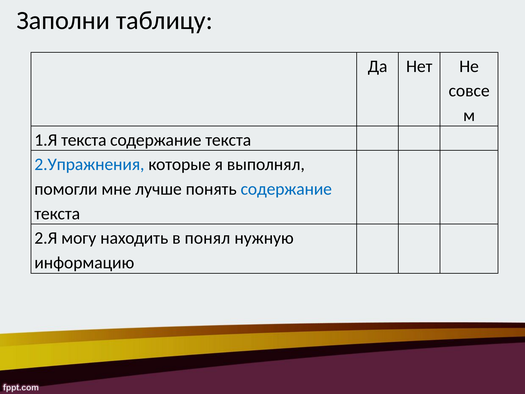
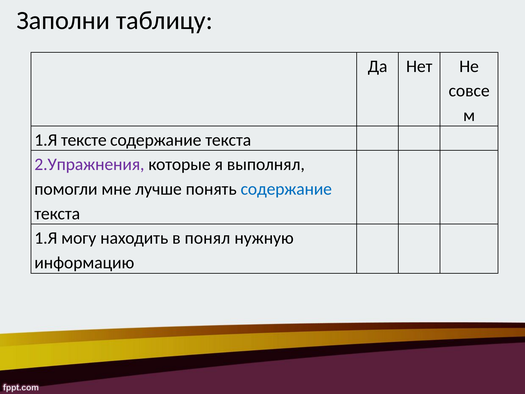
1.Я текста: текста -> тексте
2.Упражнения colour: blue -> purple
2.Я at (46, 238): 2.Я -> 1.Я
